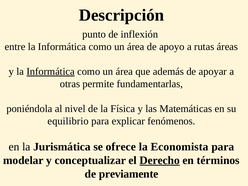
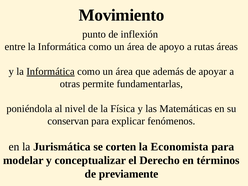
Descripción: Descripción -> Movimiento
equilibrio: equilibrio -> conservan
ofrece: ofrece -> corten
Derecho underline: present -> none
